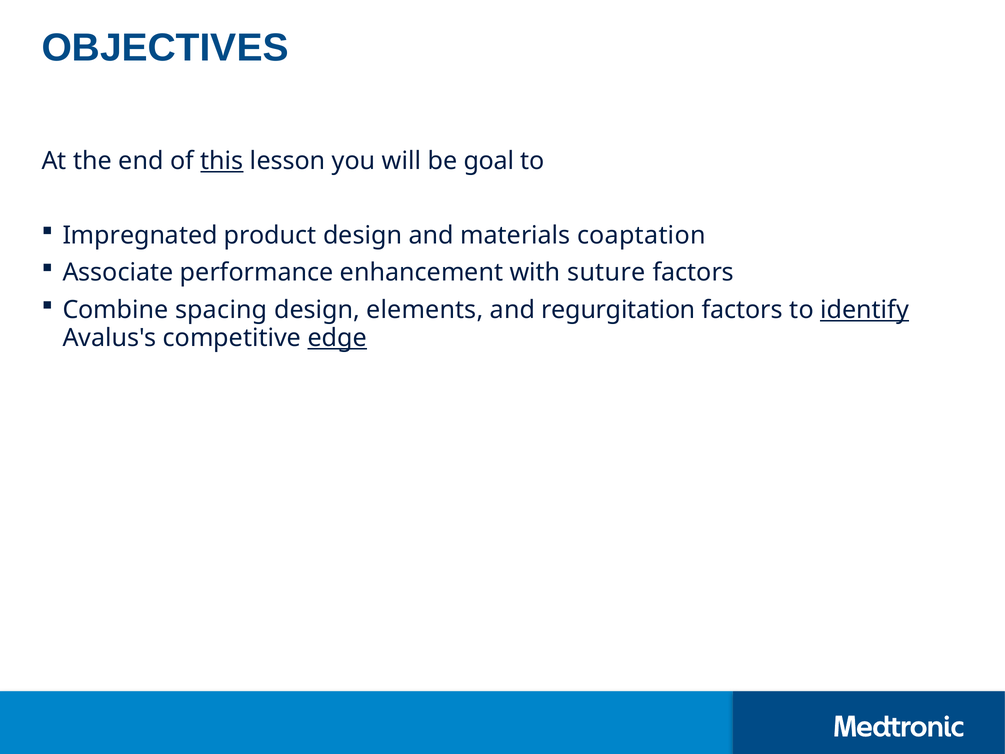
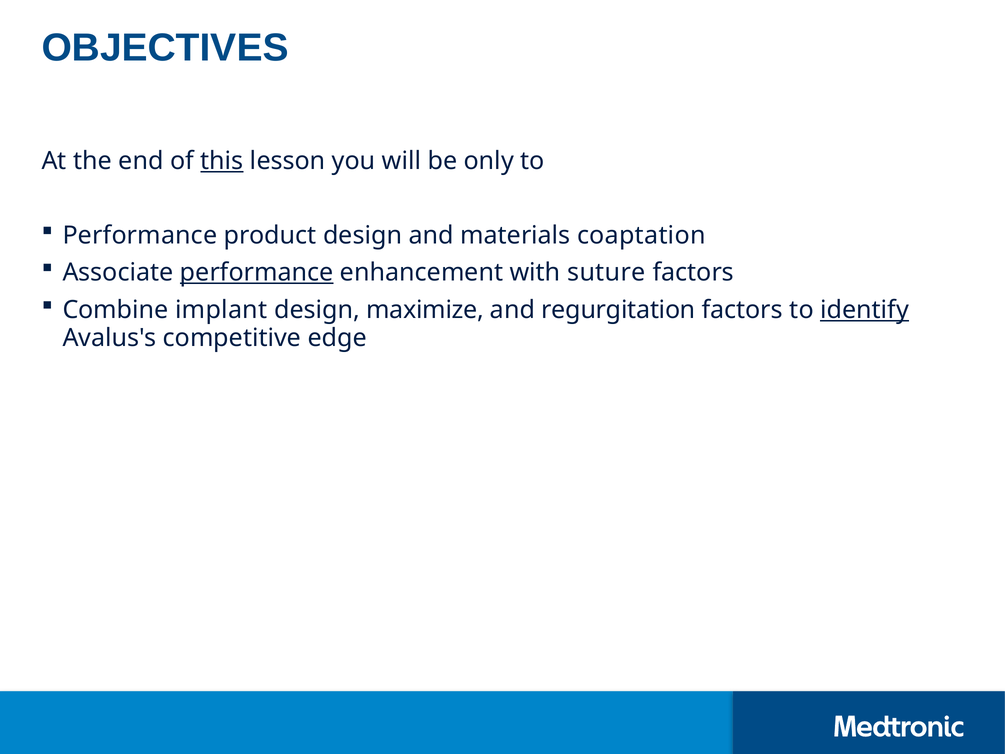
goal: goal -> only
Impregnated at (140, 235): Impregnated -> Performance
performance at (257, 273) underline: none -> present
spacing: spacing -> implant
elements: elements -> maximize
edge underline: present -> none
